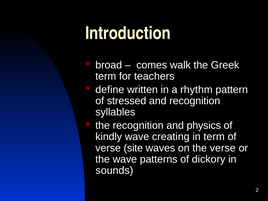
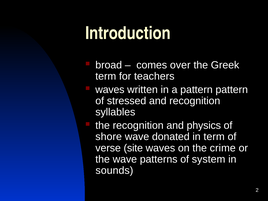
walk: walk -> over
define at (110, 90): define -> waves
a rhythm: rhythm -> pattern
kindly: kindly -> shore
creating: creating -> donated
the verse: verse -> crime
dickory: dickory -> system
